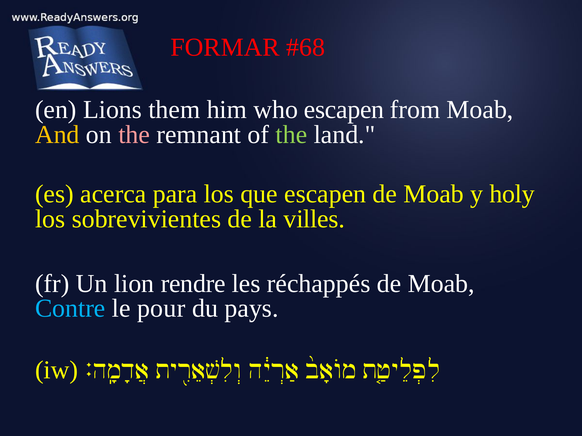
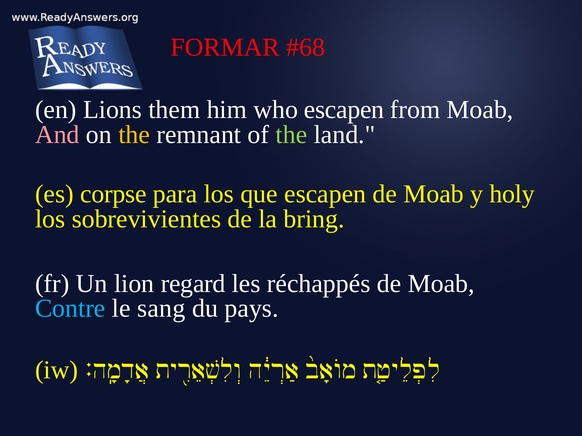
And colour: yellow -> pink
the at (134, 135) colour: pink -> yellow
acerca: acerca -> corpse
villes: villes -> bring
rendre: rendre -> regard
pour: pour -> sang
